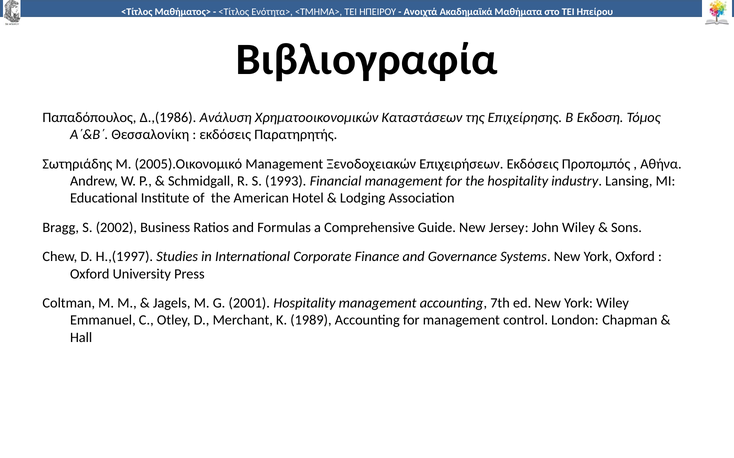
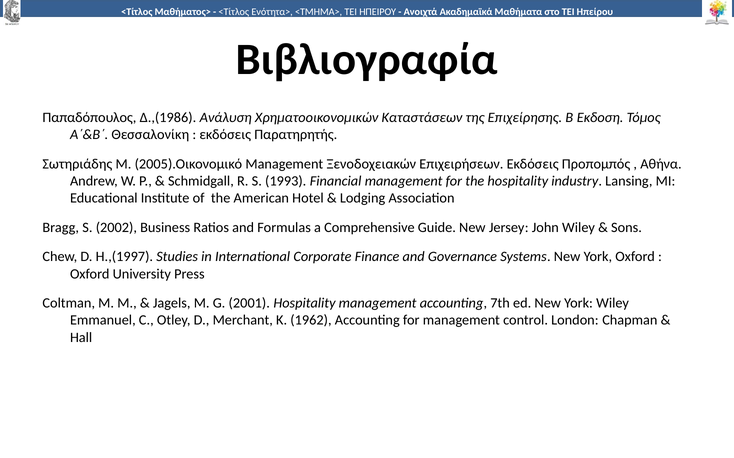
1989: 1989 -> 1962
